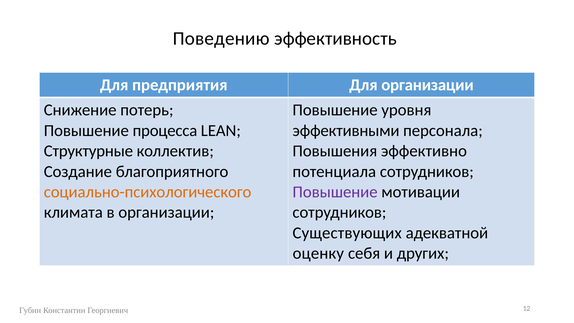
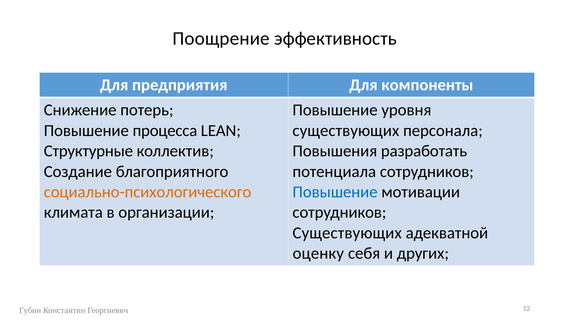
Поведению: Поведению -> Поощрение
Для организации: организации -> компоненты
эффективными at (346, 131): эффективными -> существующих
эффективно: эффективно -> разработать
Повышение at (335, 192) colour: purple -> blue
